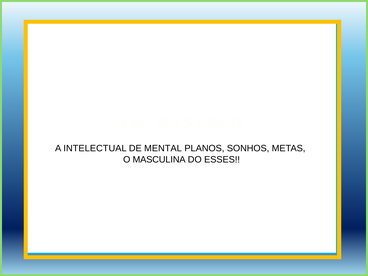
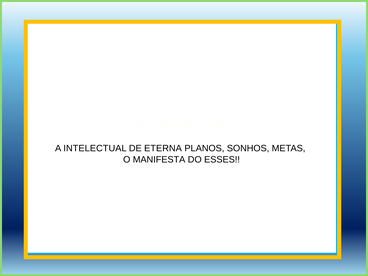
MENTAL: MENTAL -> ETERNA
MASCULINA: MASCULINA -> MANIFESTA
